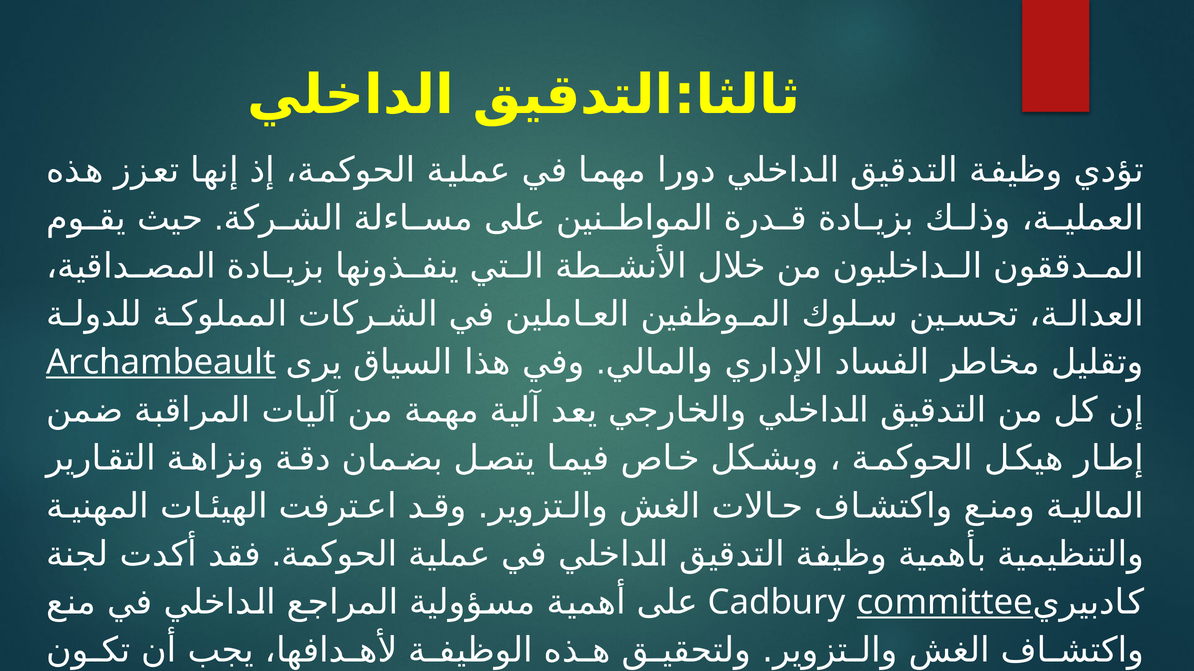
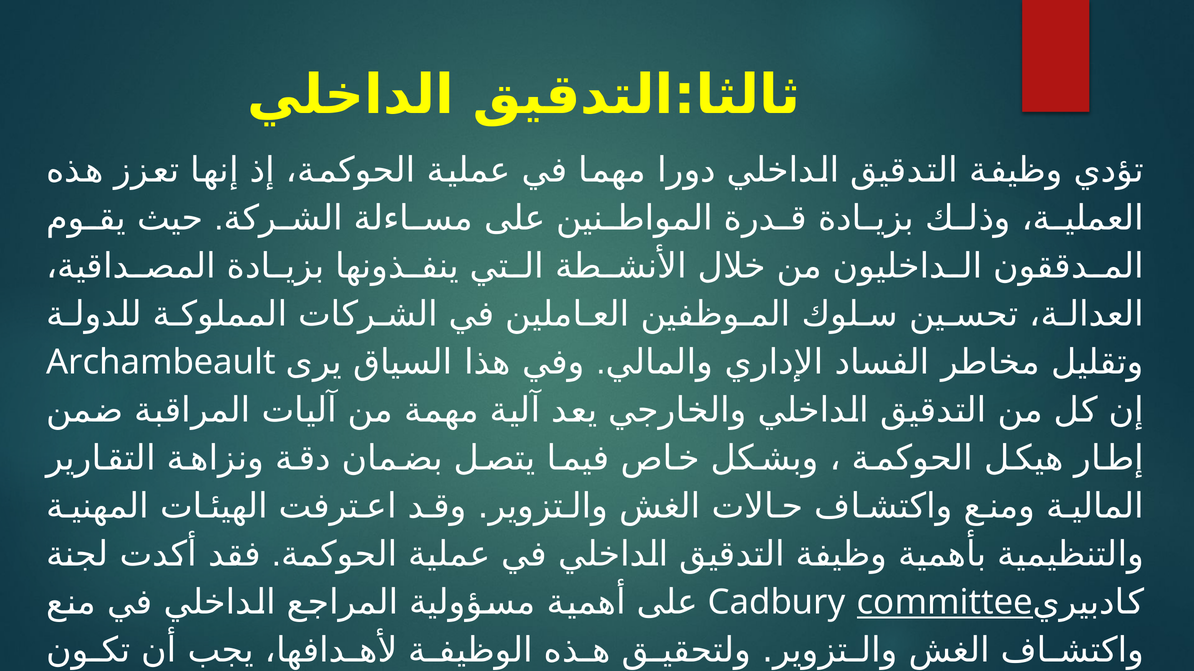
Archambeault underline: present -> none
